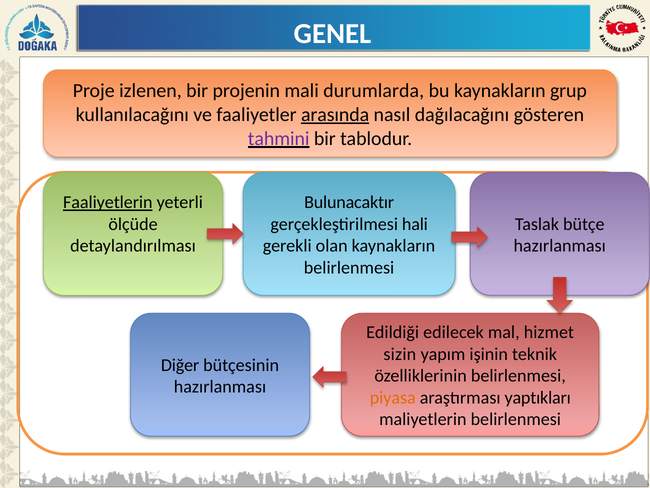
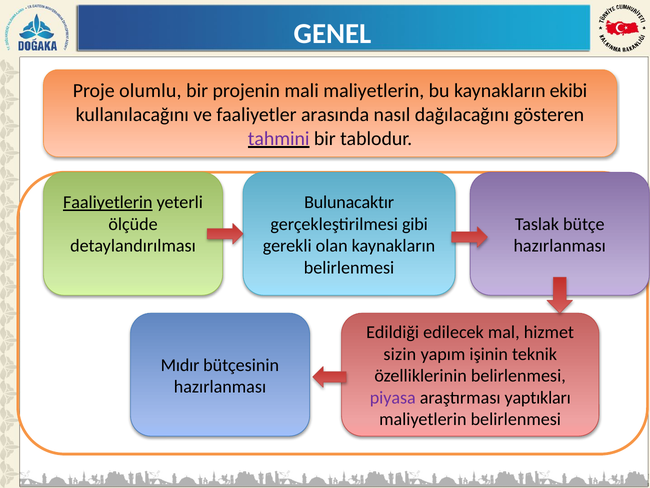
izlenen: izlenen -> olumlu
mali durumlarda: durumlarda -> maliyetlerin
grup: grup -> ekibi
arasında underline: present -> none
hali: hali -> gibi
Diğer: Diğer -> Mıdır
piyasa colour: orange -> purple
